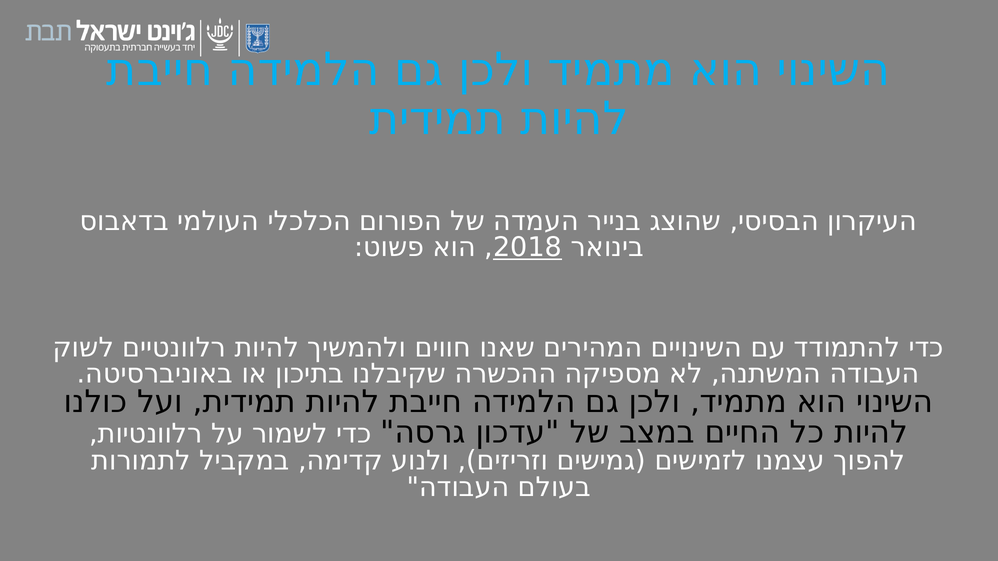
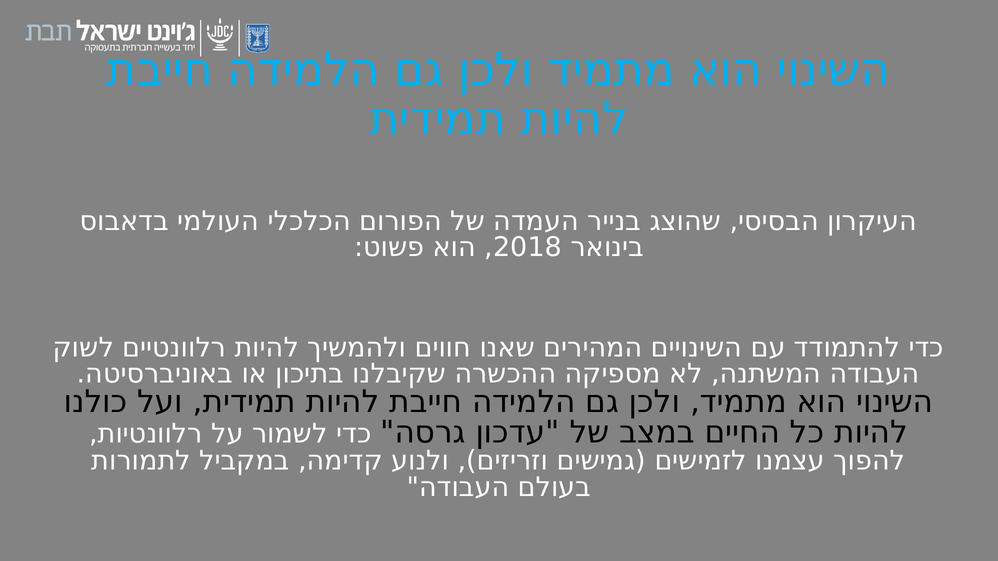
2018 underline: present -> none
